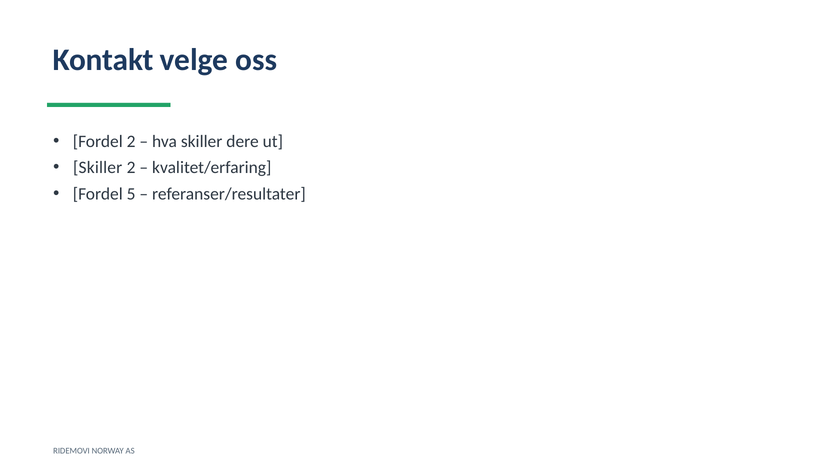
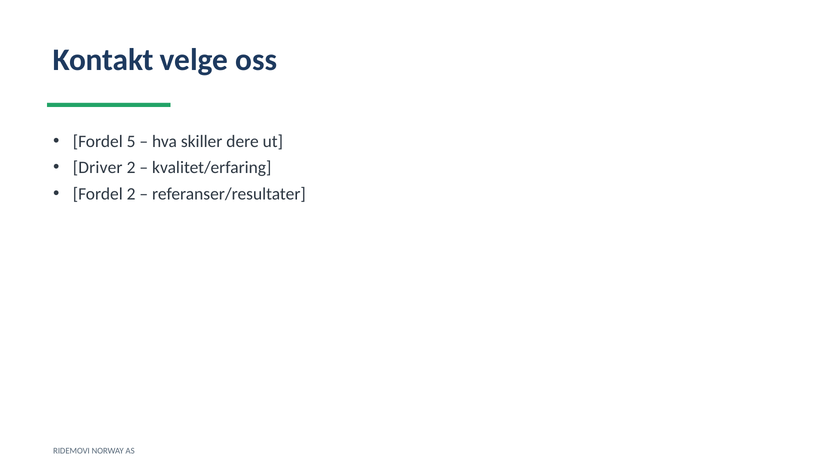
Fordel 2: 2 -> 5
Skiller at (98, 168): Skiller -> Driver
Fordel 5: 5 -> 2
